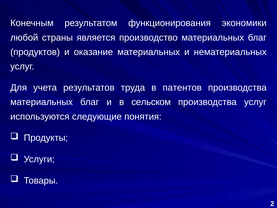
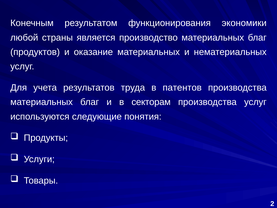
сельском: сельском -> секторам
